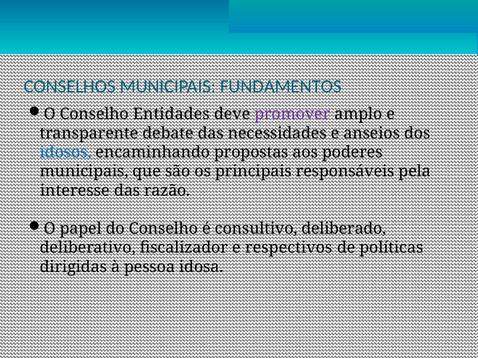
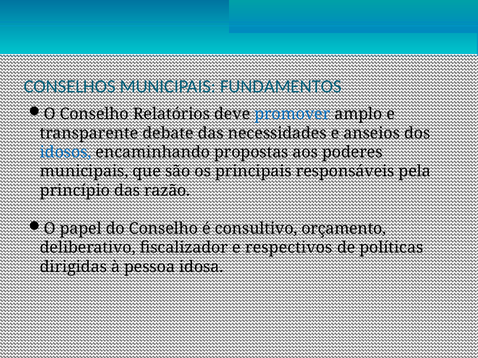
Entidades: Entidades -> Relatórios
promover colour: purple -> blue
interesse: interesse -> princípio
deliberado: deliberado -> orçamento
